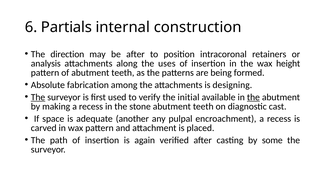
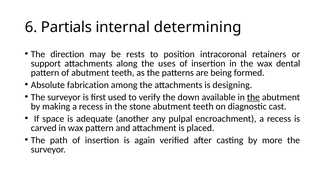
construction: construction -> determining
be after: after -> rests
analysis: analysis -> support
height: height -> dental
The at (38, 97) underline: present -> none
initial: initial -> down
some: some -> more
